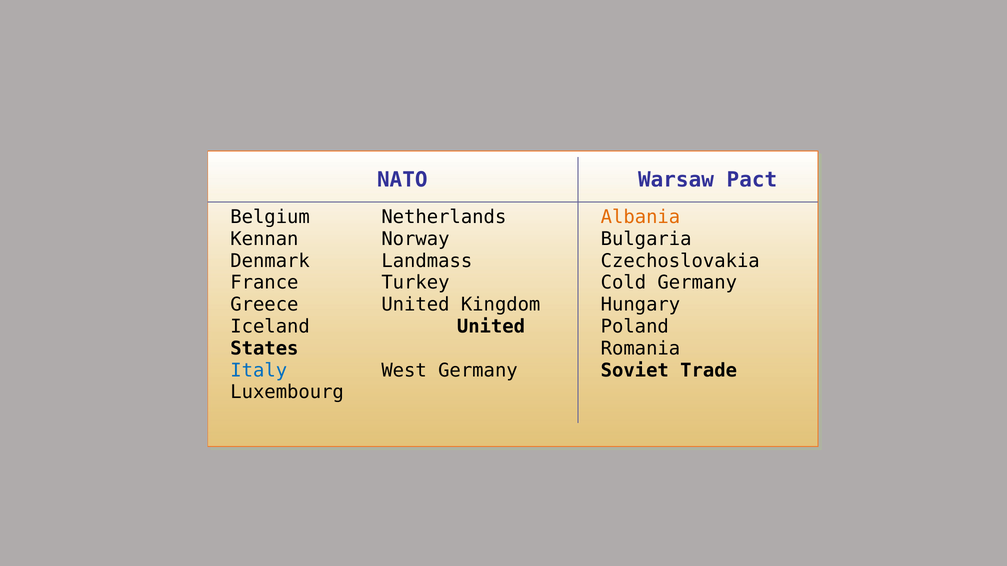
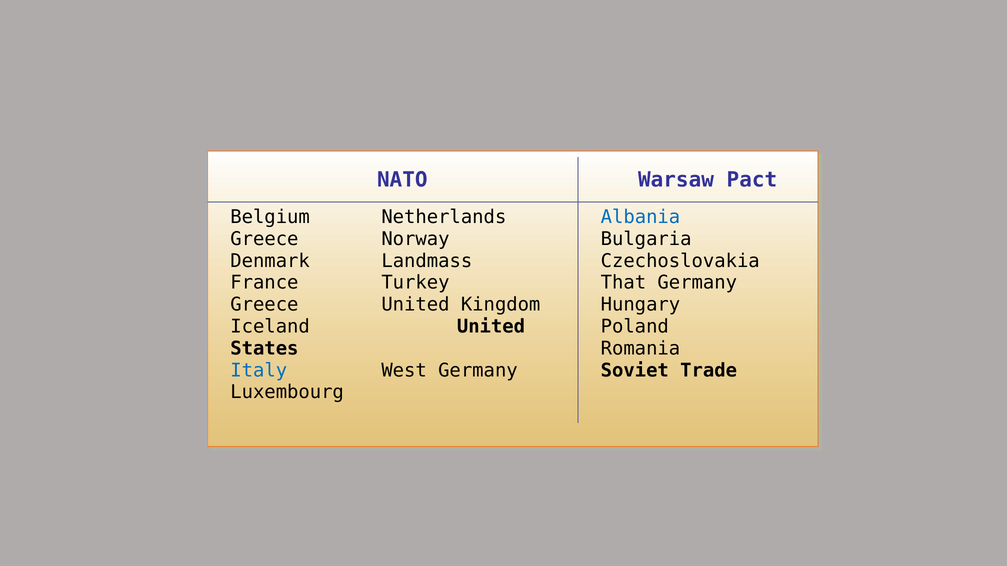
Albania colour: orange -> blue
Kennan at (264, 239): Kennan -> Greece
Cold: Cold -> That
